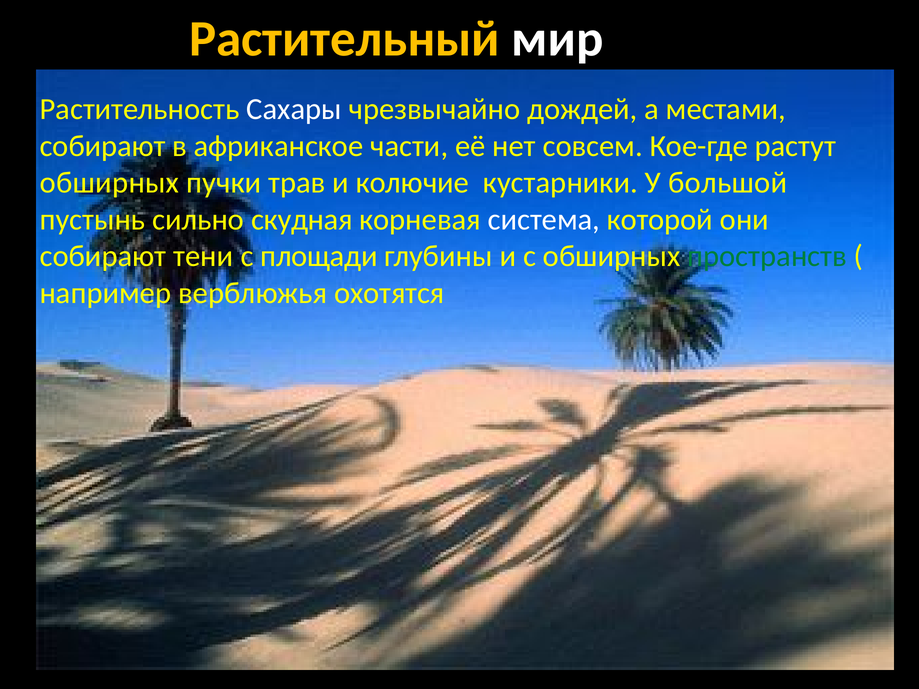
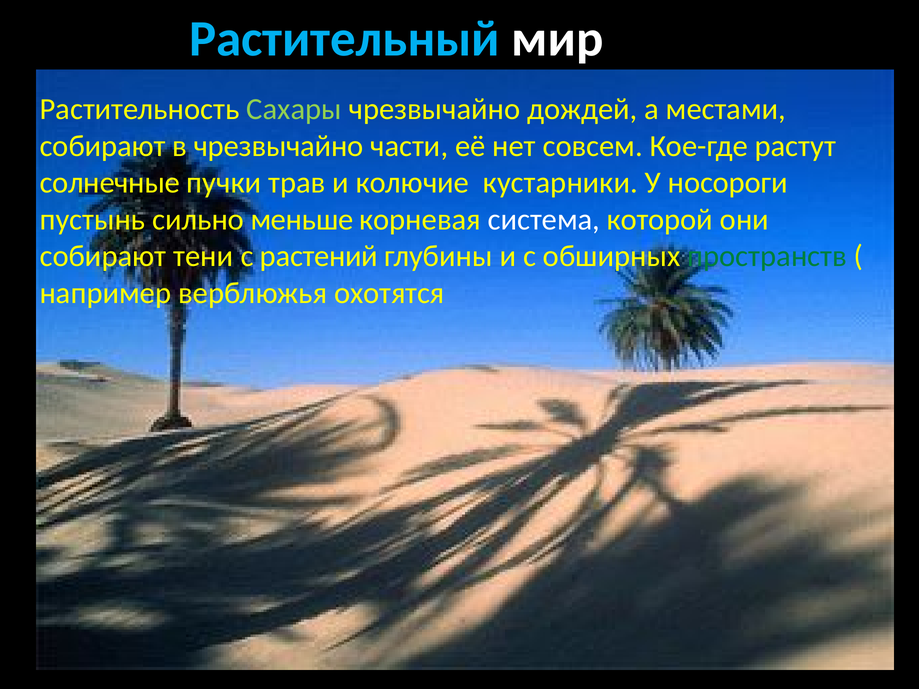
Растительный colour: yellow -> light blue
Сахары colour: white -> light green
в африканское: африканское -> чрезвычайно
обширных at (109, 183): обширных -> солнечные
большой: большой -> носороги
скудная: скудная -> меньше
площади: площади -> растений
